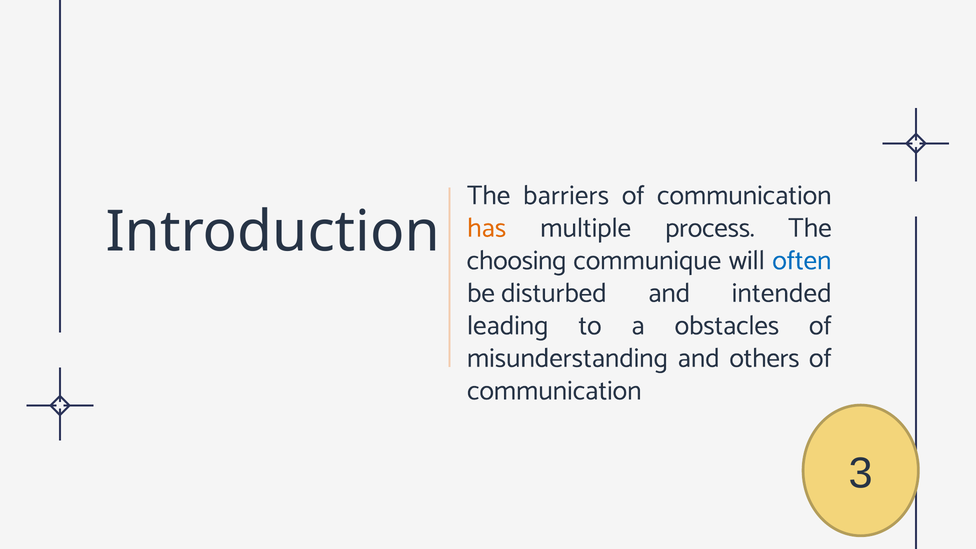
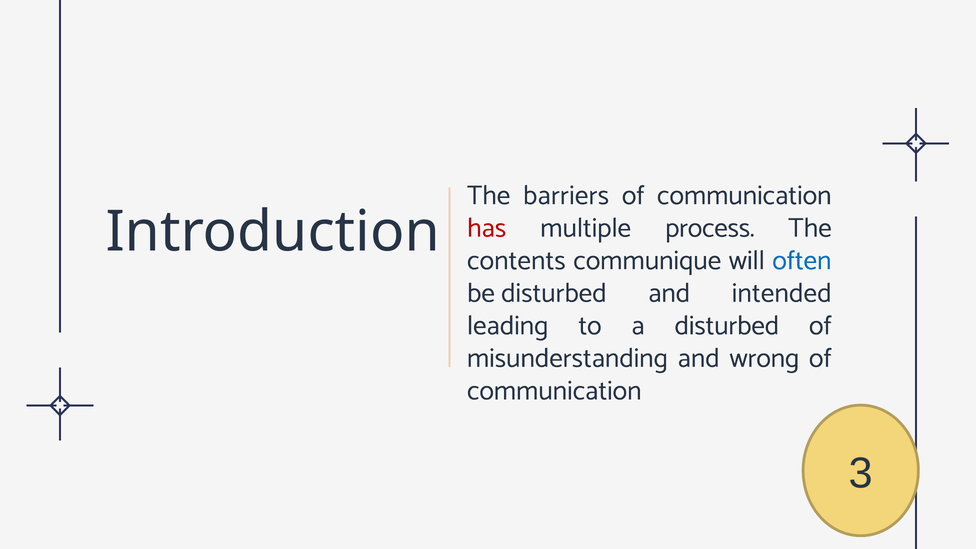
has colour: orange -> red
choosing: choosing -> contents
a obstacles: obstacles -> disturbed
others: others -> wrong
